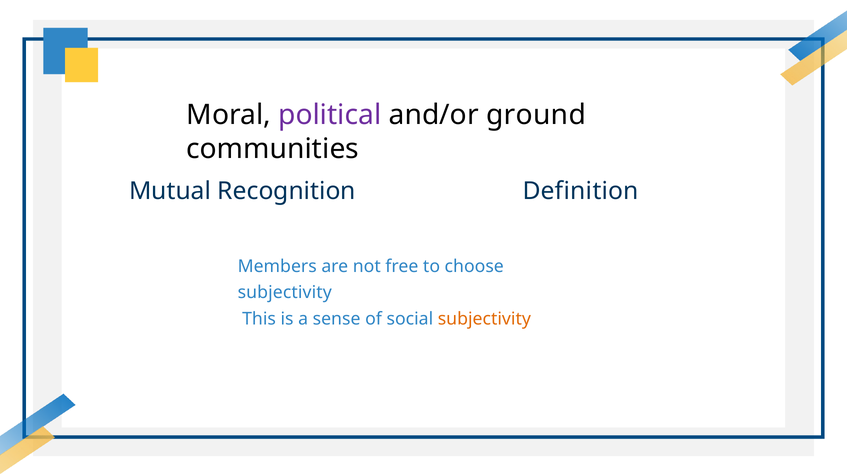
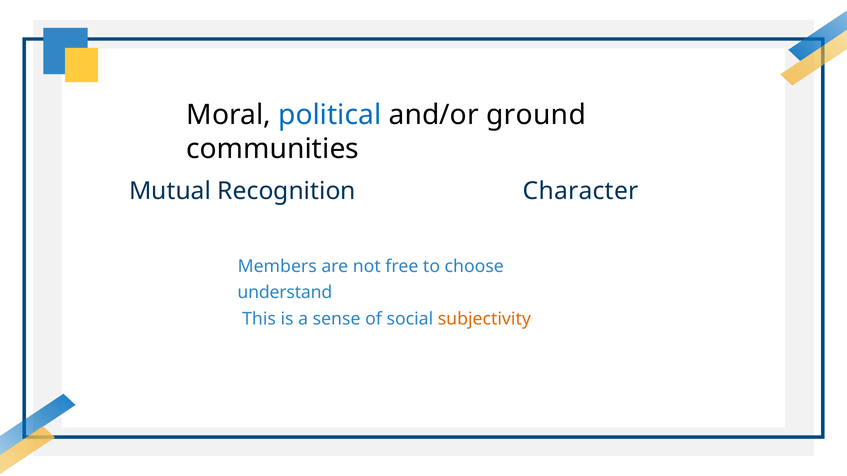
political colour: purple -> blue
Definition: Definition -> Character
subjectivity at (285, 293): subjectivity -> understand
